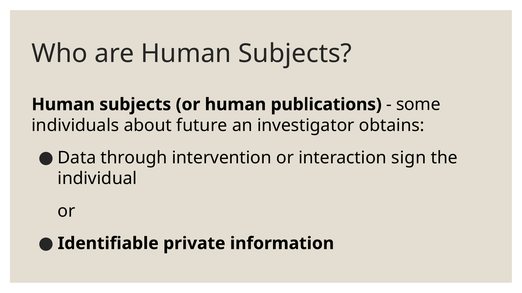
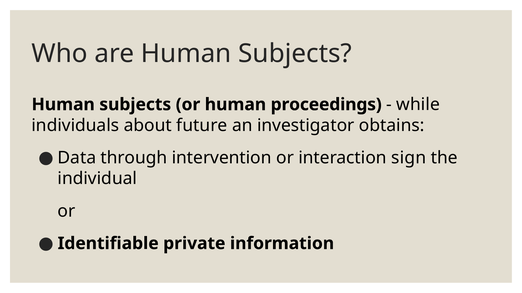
publications: publications -> proceedings
some: some -> while
